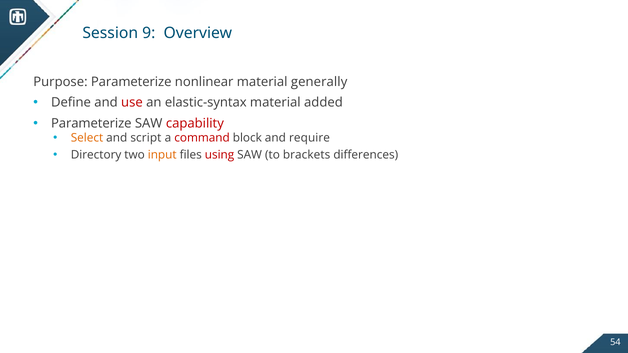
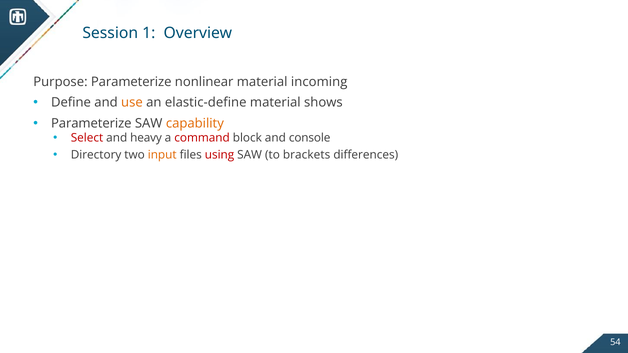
9: 9 -> 1
generally: generally -> incoming
use colour: red -> orange
elastic-syntax: elastic-syntax -> elastic-define
added: added -> shows
capability colour: red -> orange
Select colour: orange -> red
script: script -> heavy
require: require -> console
